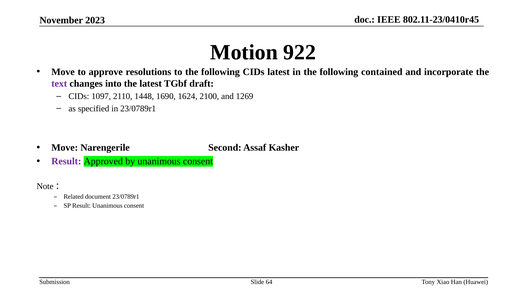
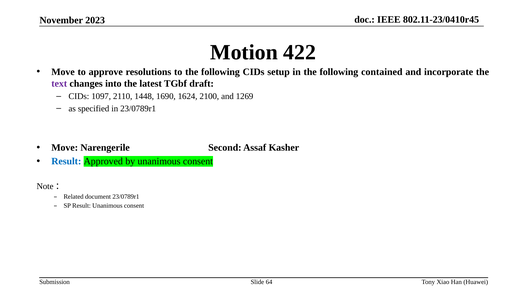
922: 922 -> 422
CIDs latest: latest -> setup
Result at (66, 162) colour: purple -> blue
